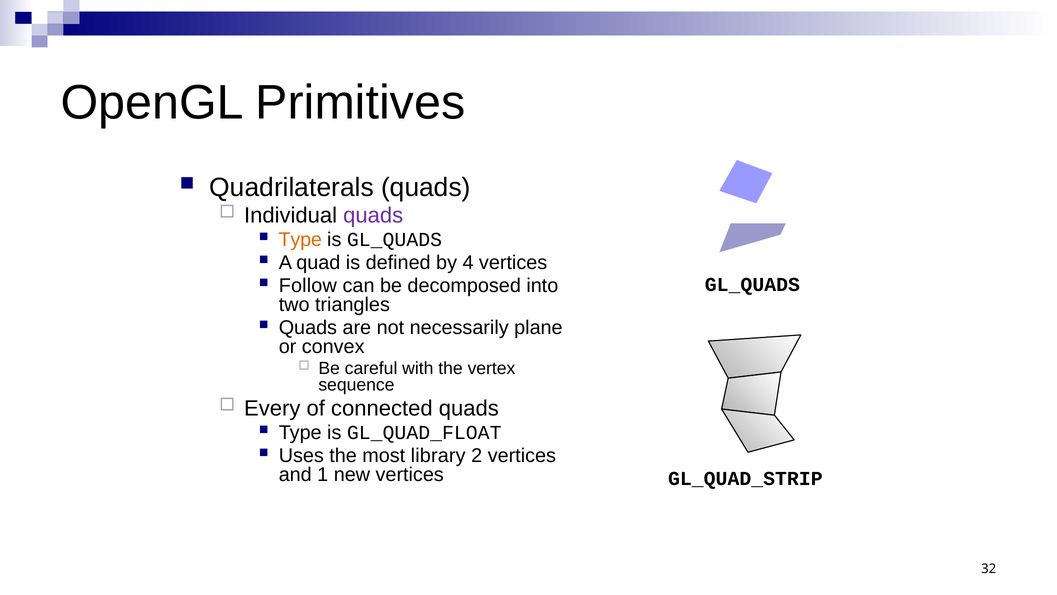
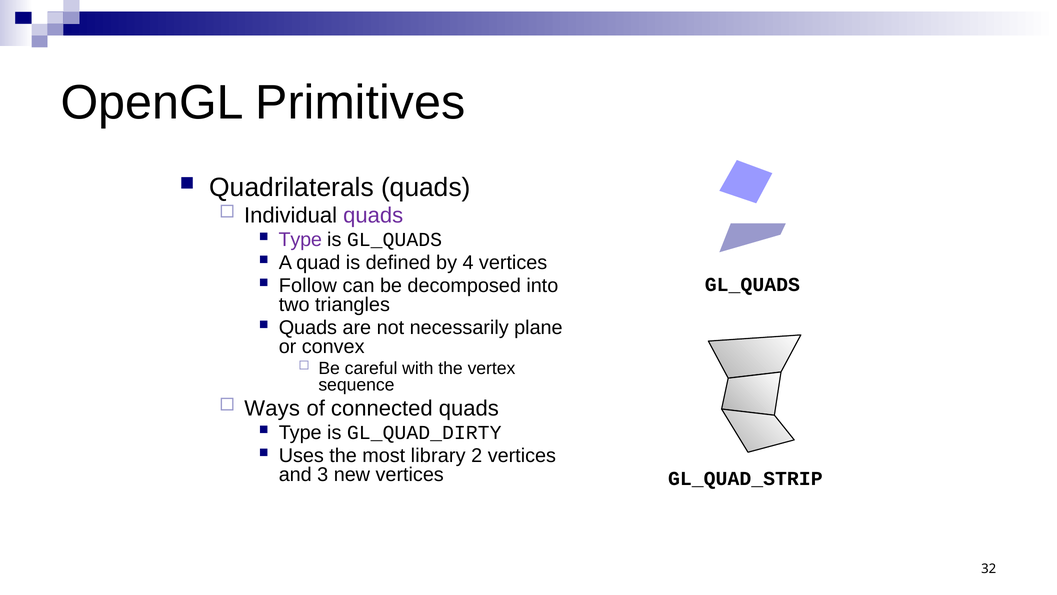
Type at (300, 239) colour: orange -> purple
Every: Every -> Ways
GL_QUAD_FLOAT: GL_QUAD_FLOAT -> GL_QUAD_DIRTY
1: 1 -> 3
